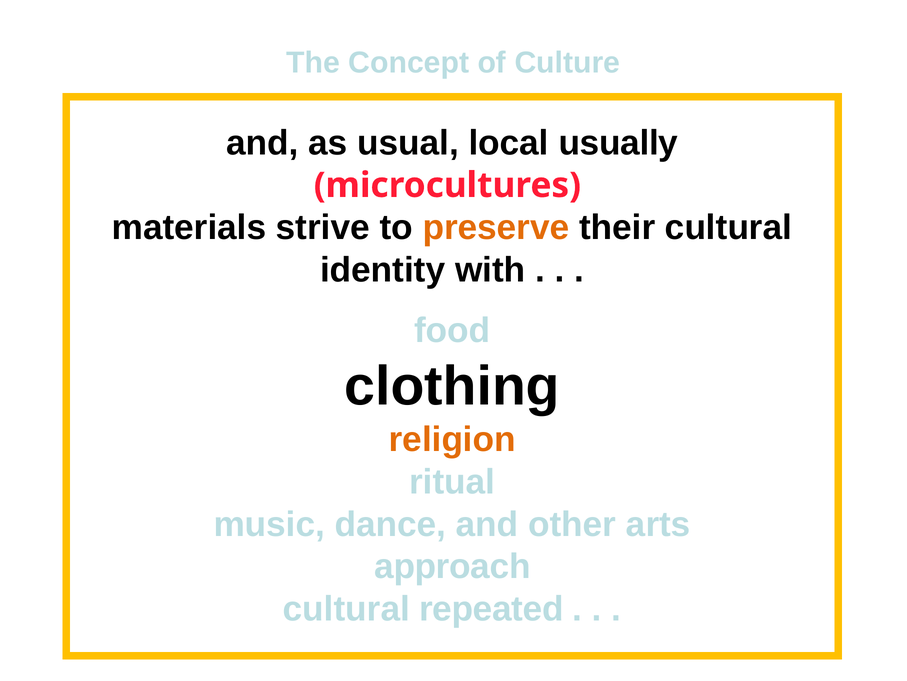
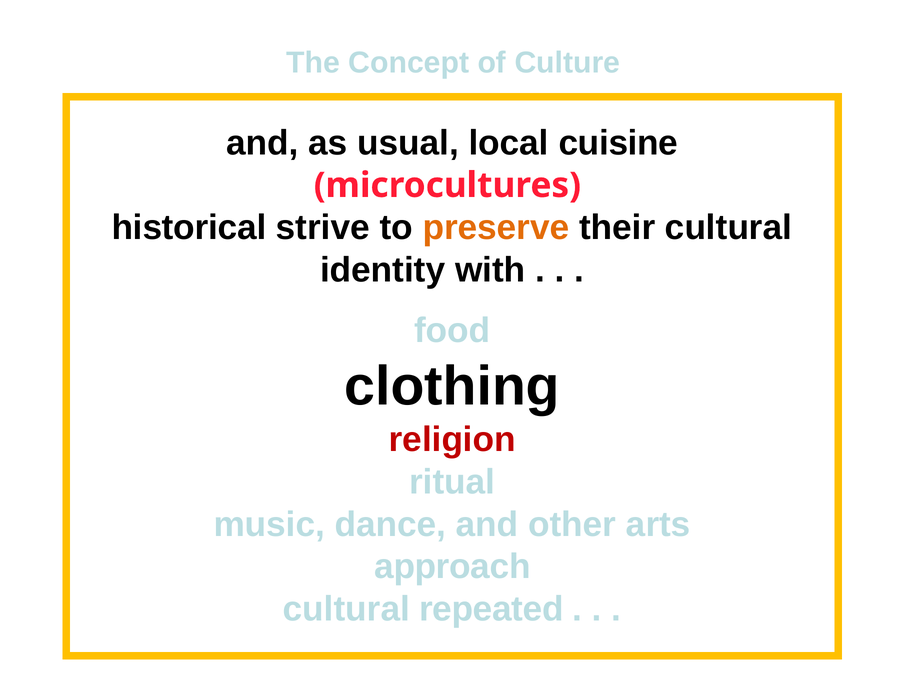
usually: usually -> cuisine
materials: materials -> historical
religion colour: orange -> red
